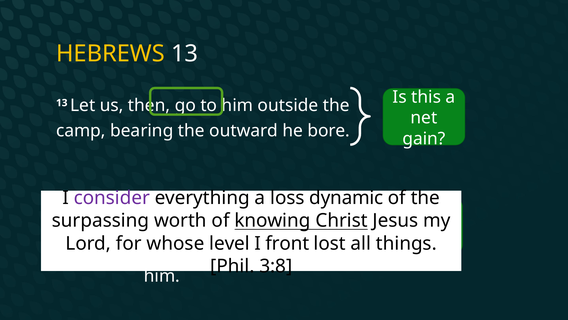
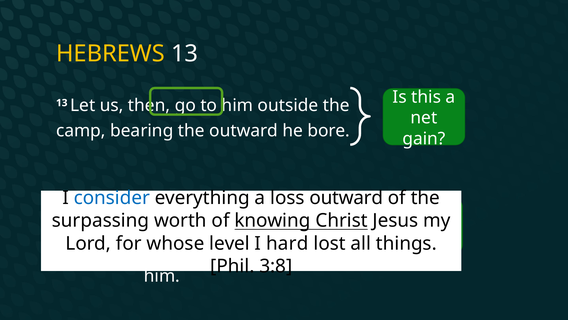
consider colour: purple -> blue
loss dynamic: dynamic -> outward
front: front -> hard
